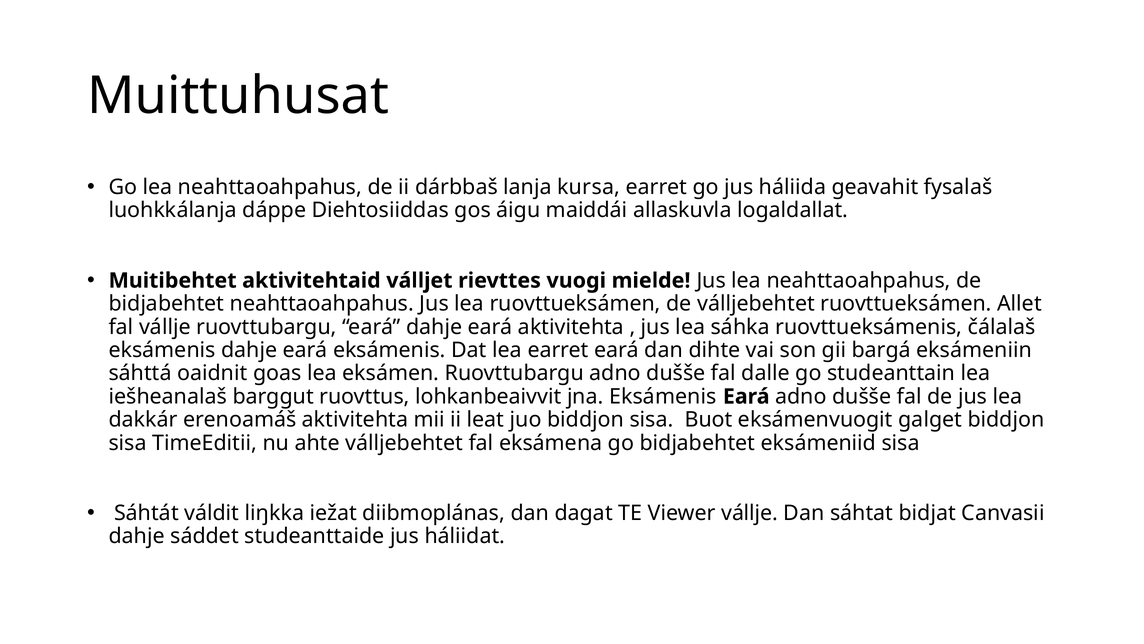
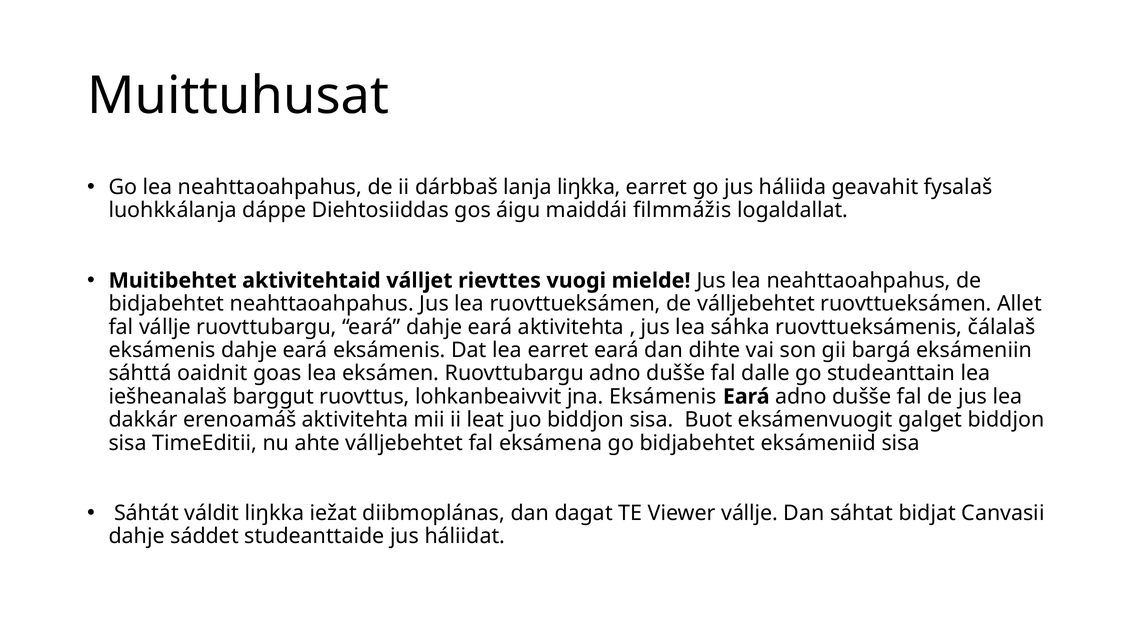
lanja kursa: kursa -> liŋkka
allaskuvla: allaskuvla -> filmmážis
